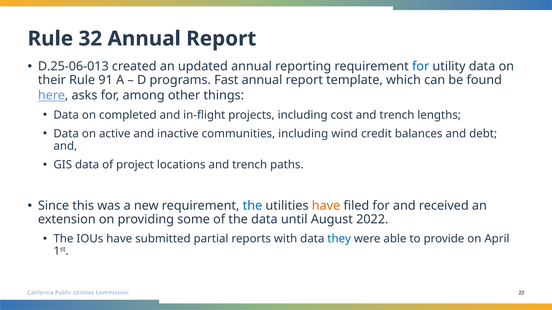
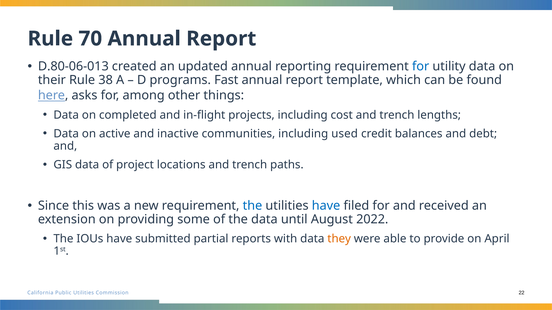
32: 32 -> 70
D.25-06-013: D.25-06-013 -> D.80-06-013
91: 91 -> 38
wind: wind -> used
have at (326, 206) colour: orange -> blue
they colour: blue -> orange
